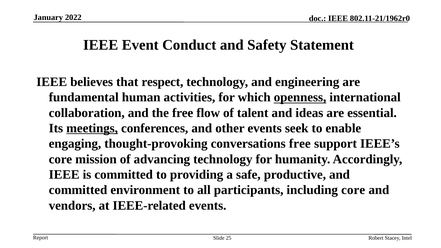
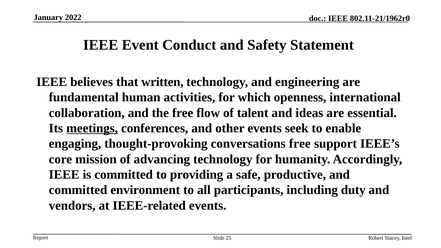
respect: respect -> written
openness underline: present -> none
including core: core -> duty
